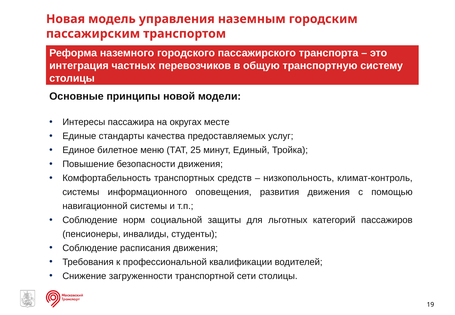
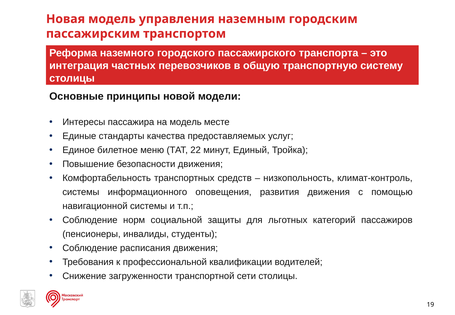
на округах: округах -> модель
25: 25 -> 22
